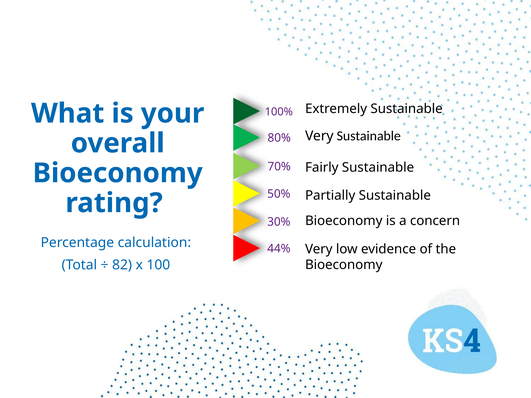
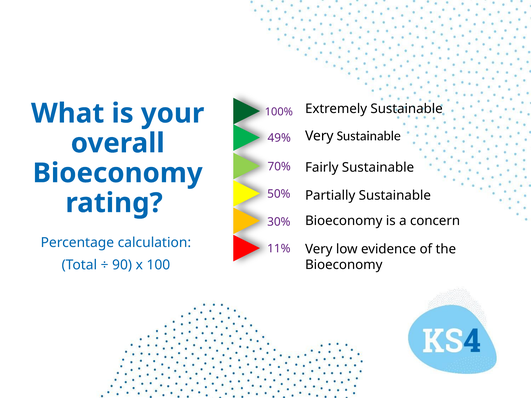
80%: 80% -> 49%
44%: 44% -> 11%
82: 82 -> 90
